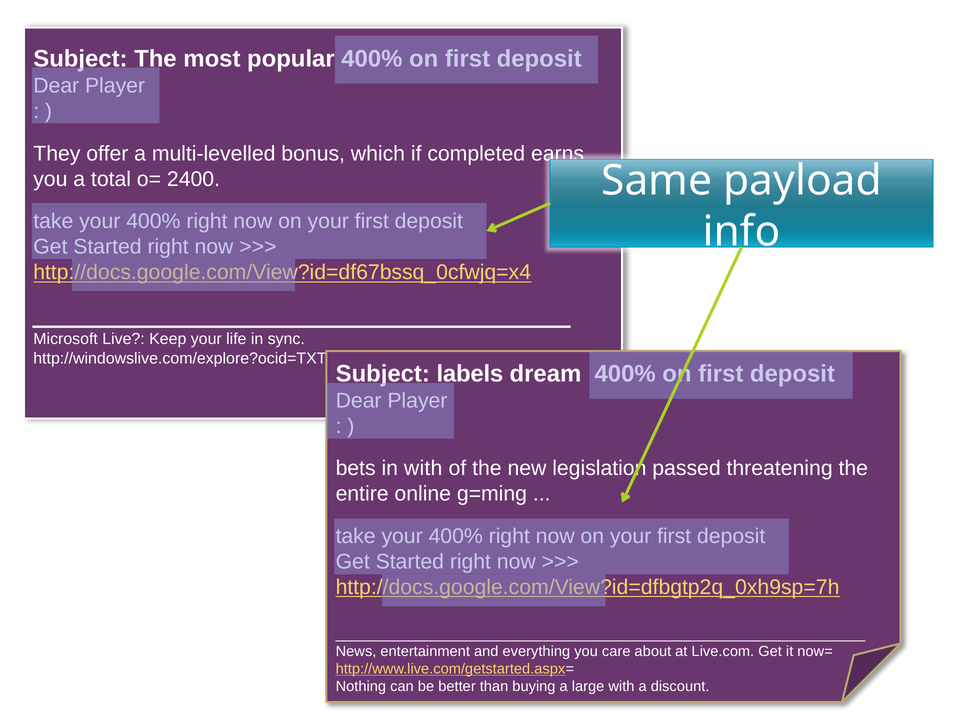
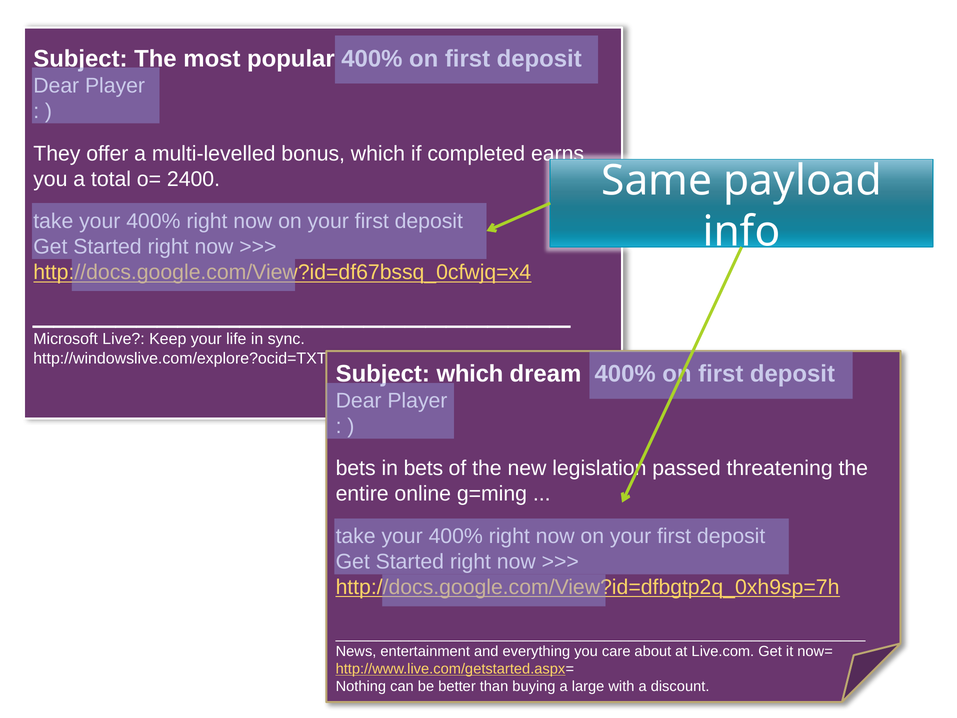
labels at (470, 374): labels -> which
in with: with -> bets
